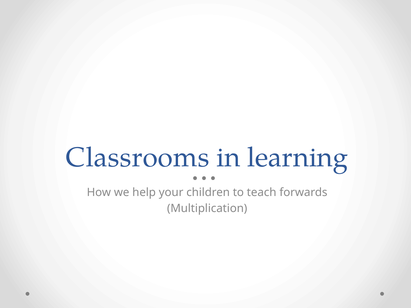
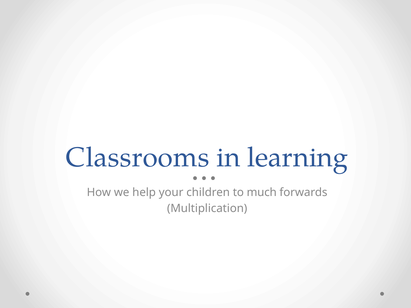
teach: teach -> much
